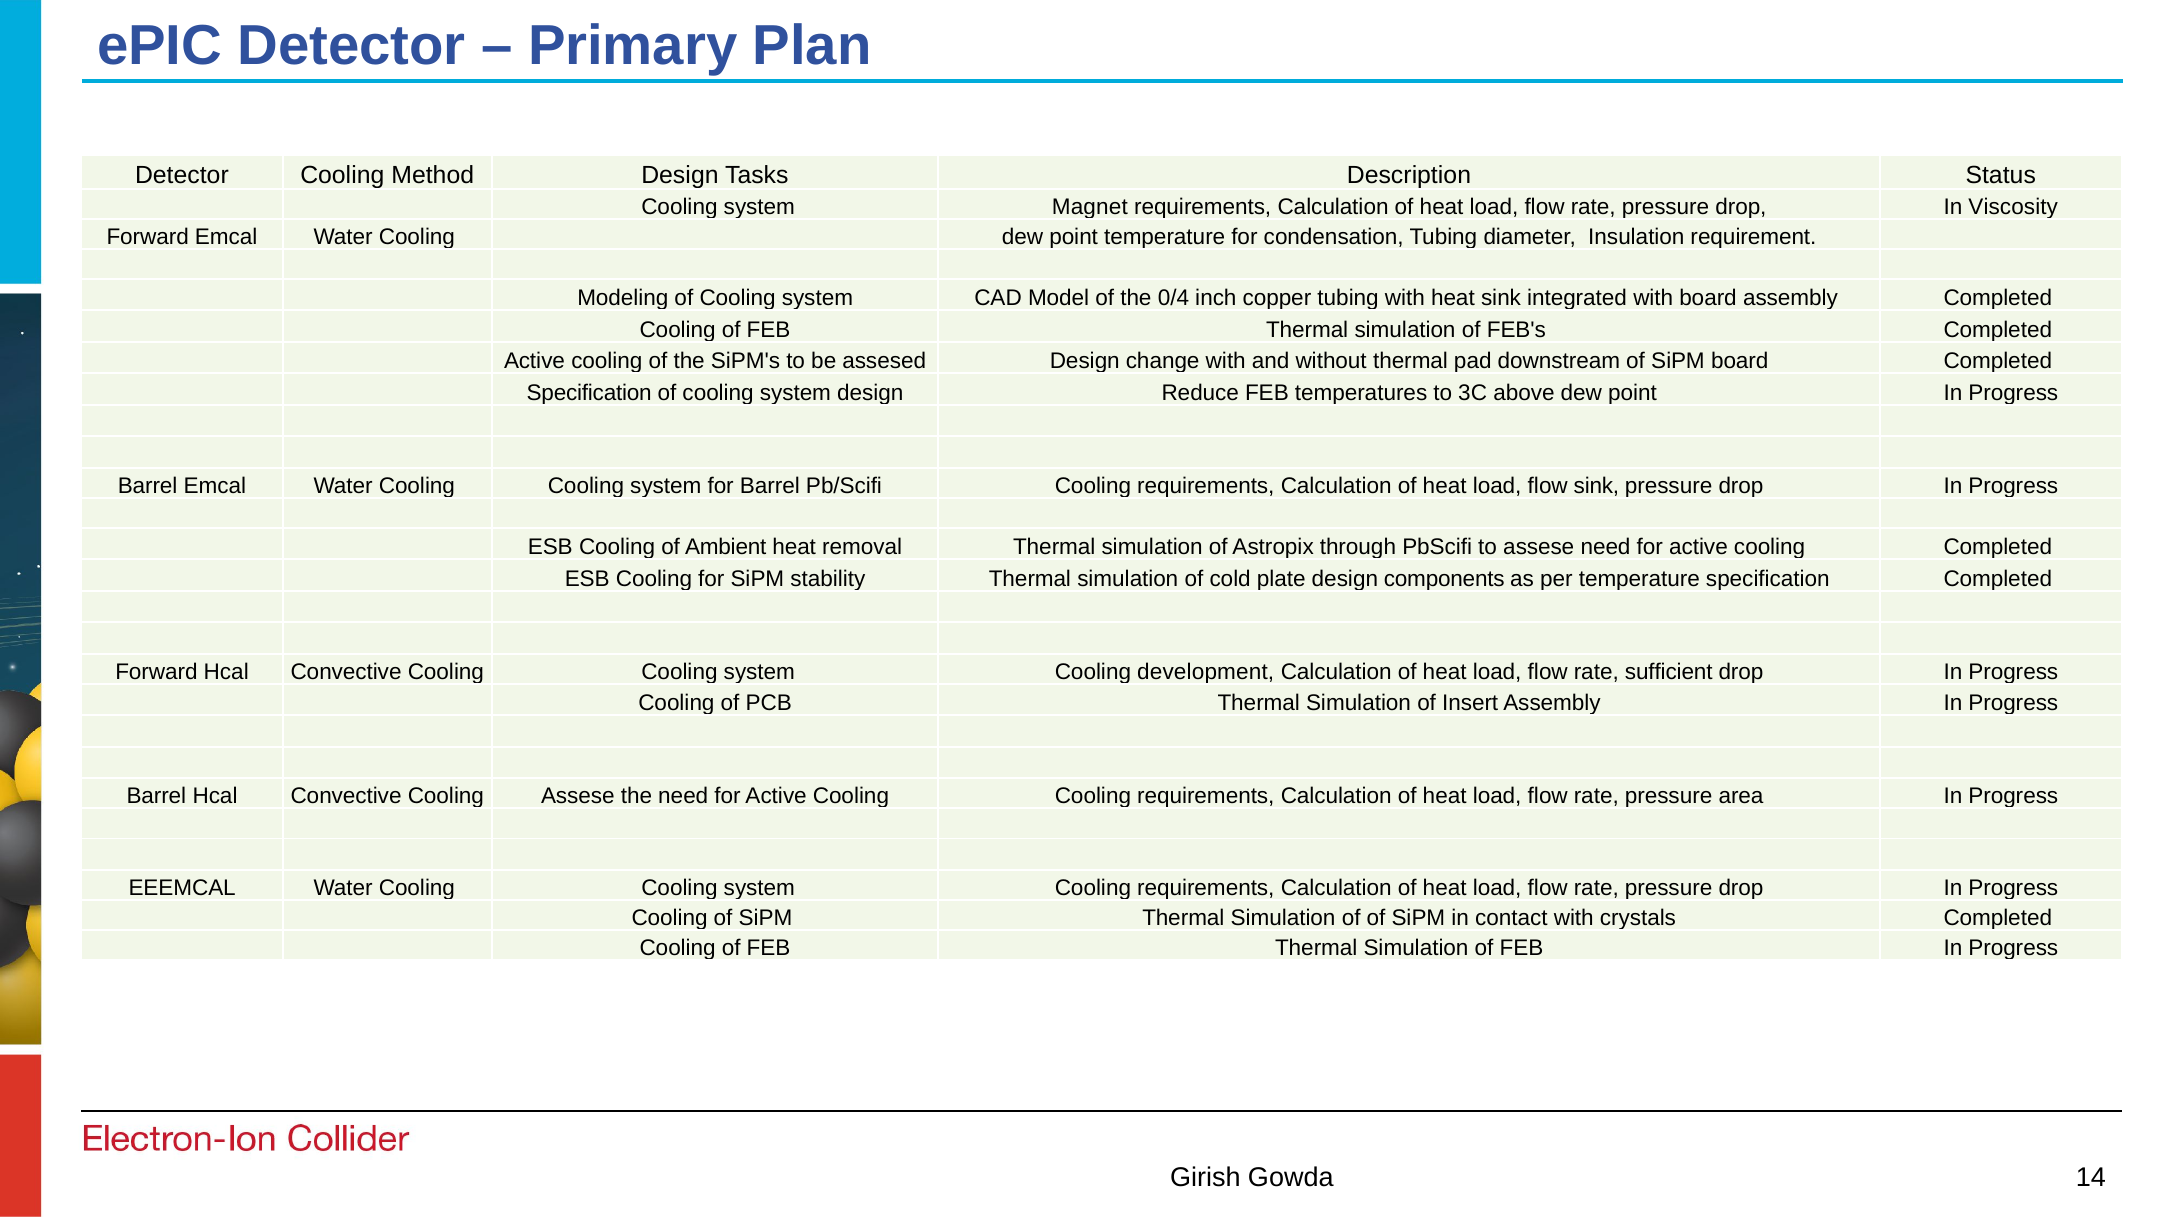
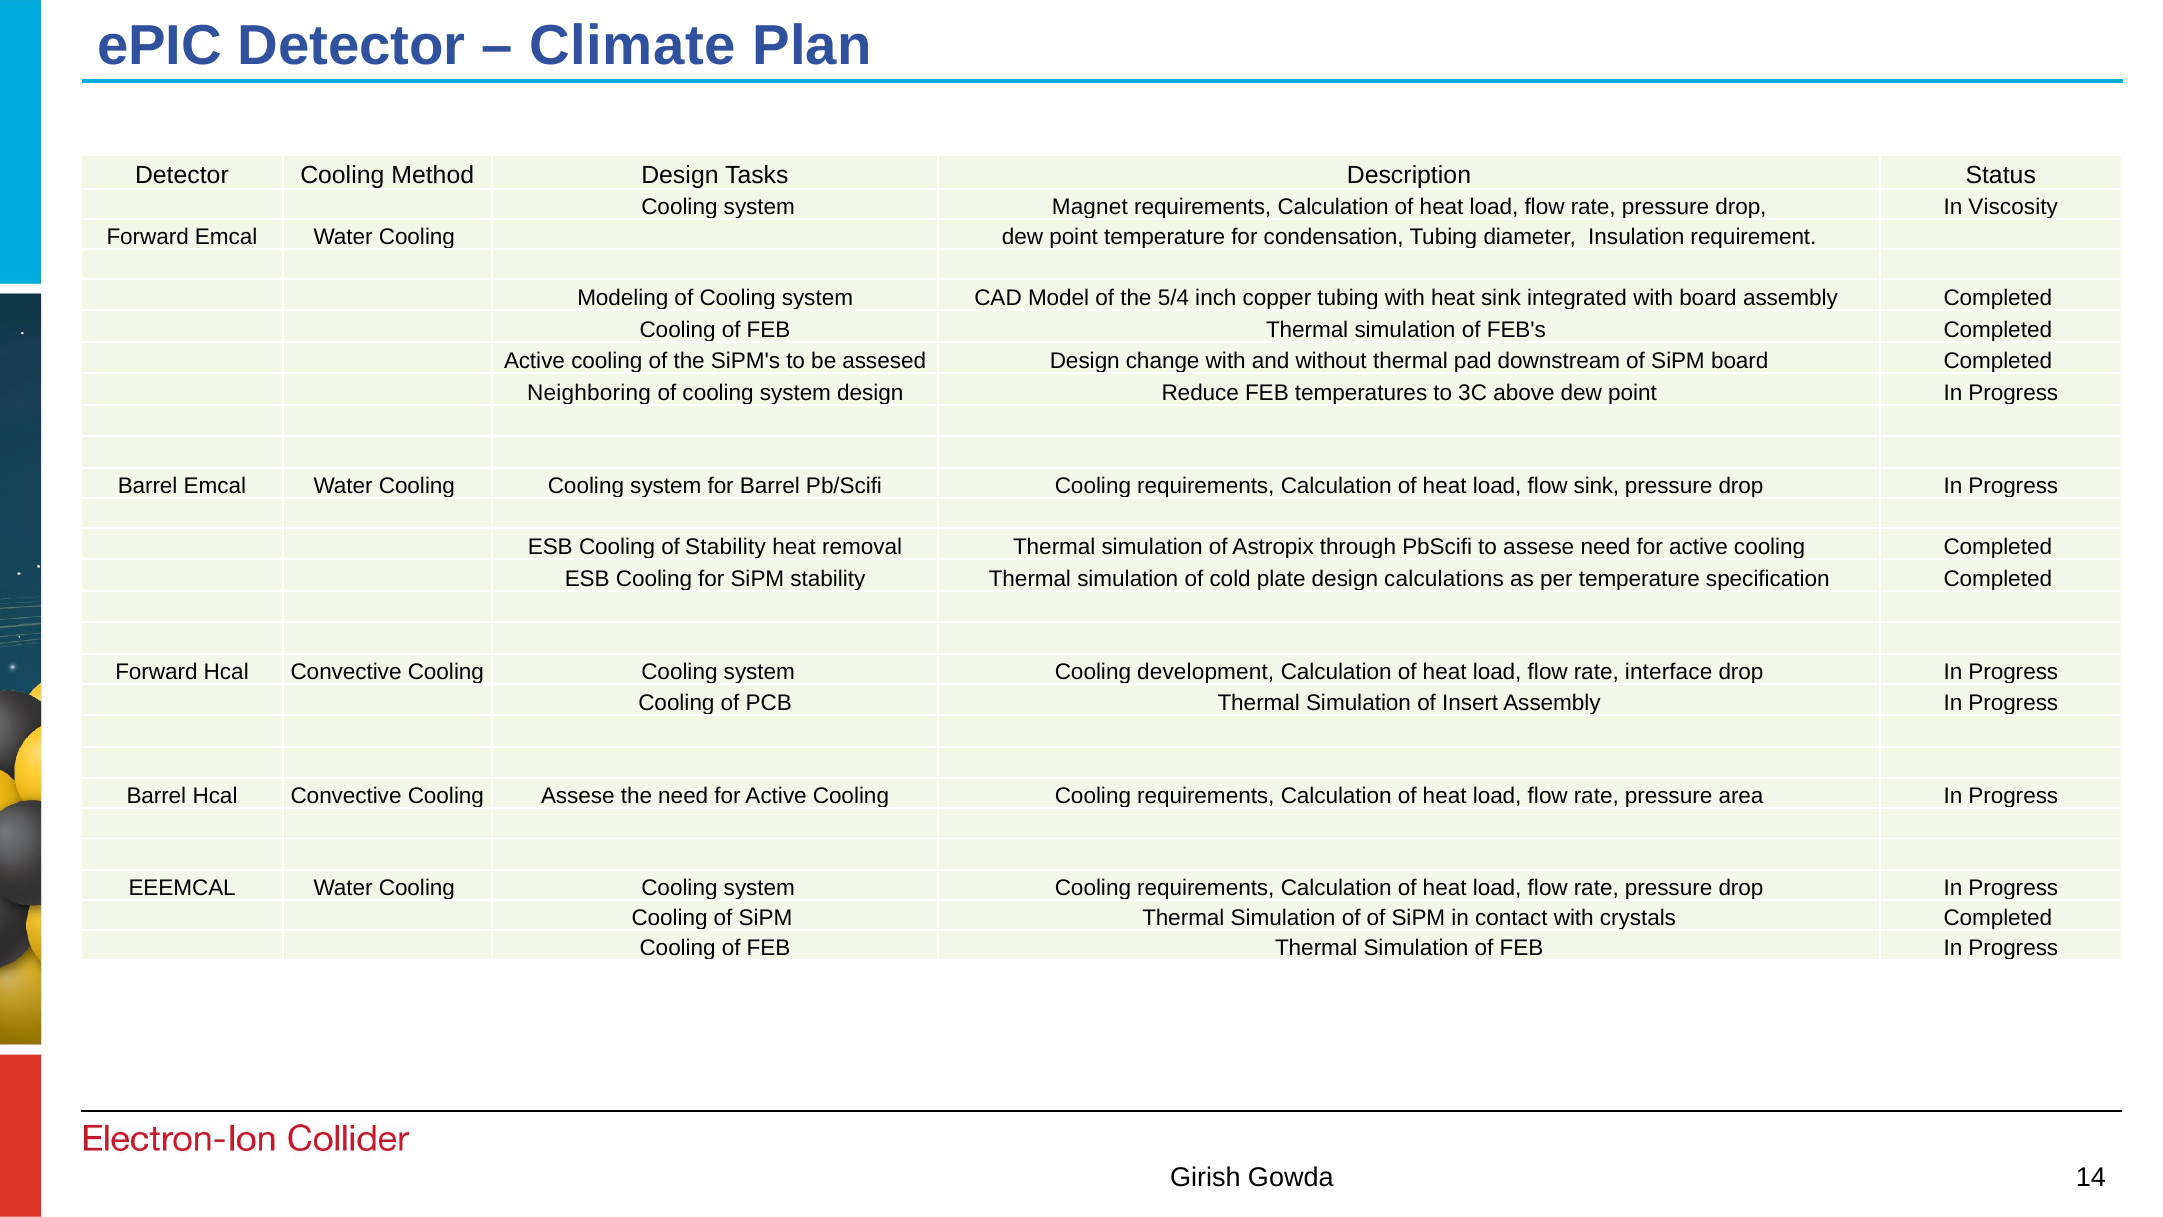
Primary: Primary -> Climate
0/4: 0/4 -> 5/4
Specification at (589, 392): Specification -> Neighboring
of Ambient: Ambient -> Stability
components: components -> calculations
sufficient: sufficient -> interface
